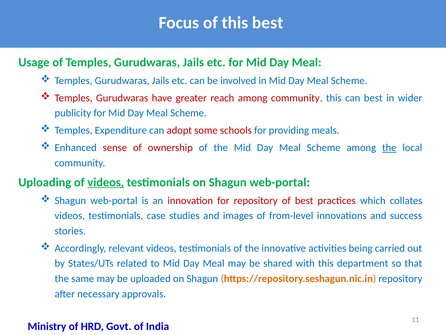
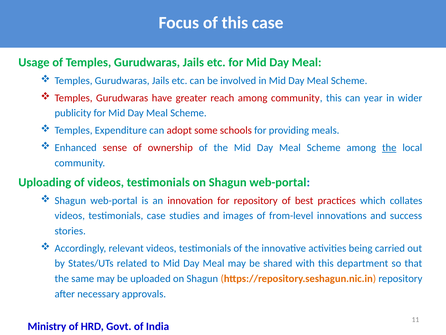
this best: best -> case
can best: best -> year
videos at (106, 182) underline: present -> none
